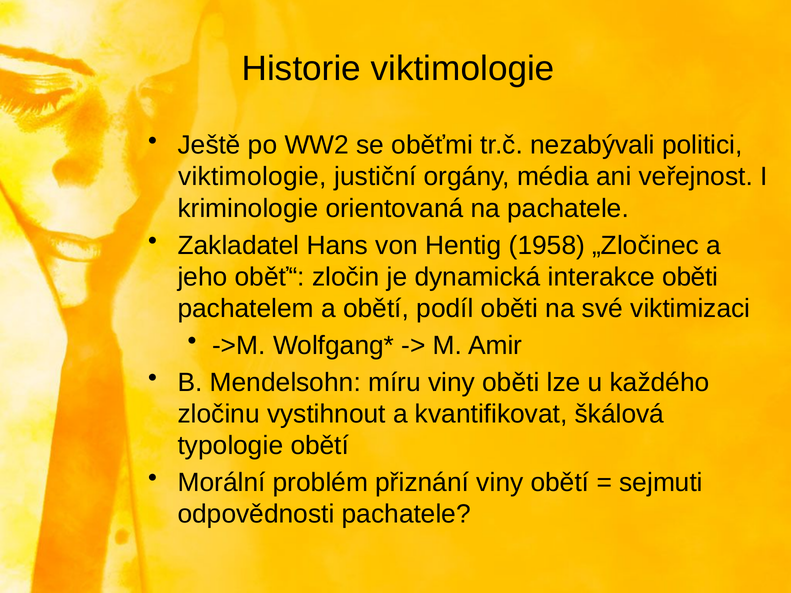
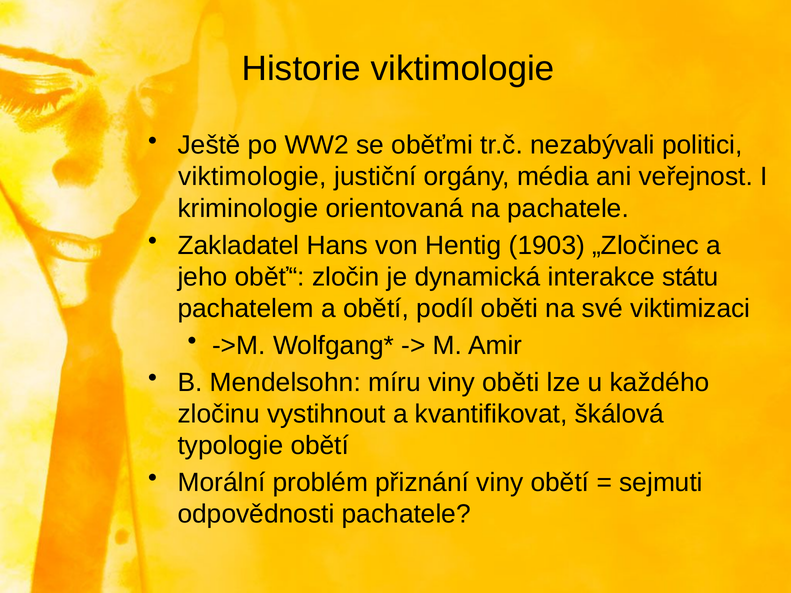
1958: 1958 -> 1903
interakce oběti: oběti -> státu
